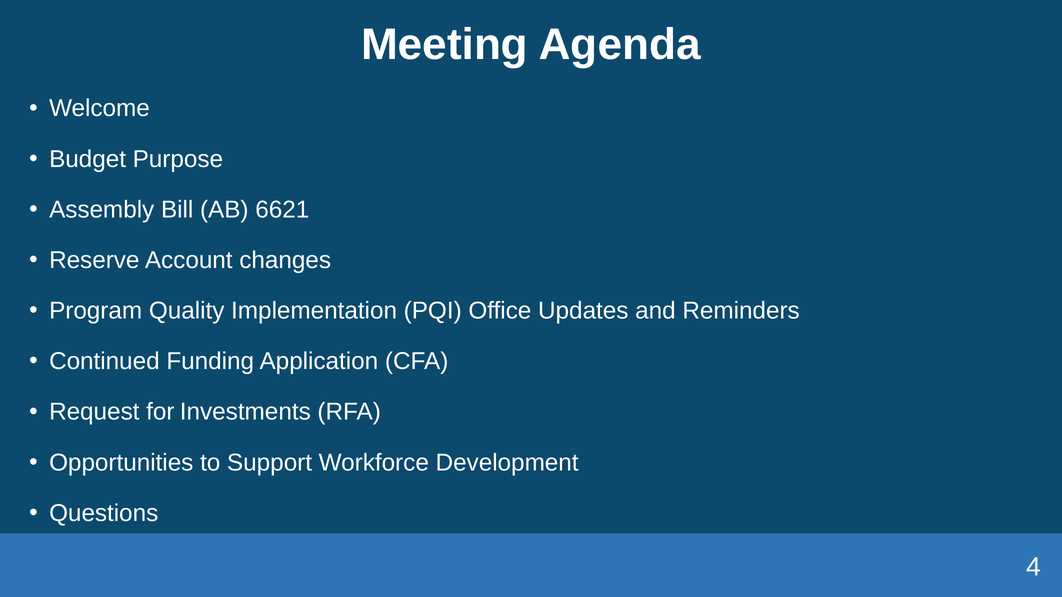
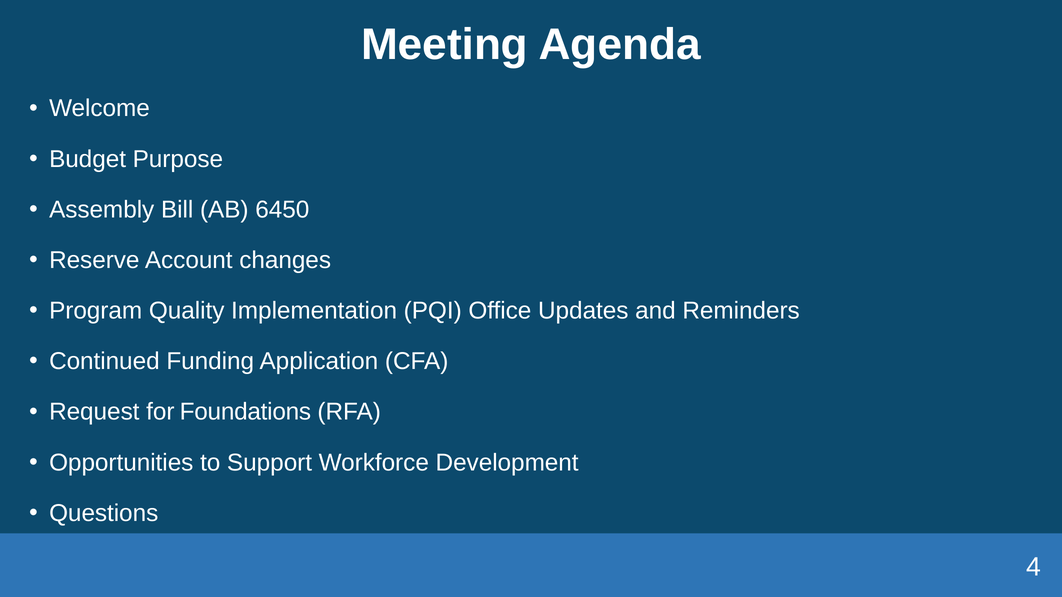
6621: 6621 -> 6450
Investments: Investments -> Foundations
